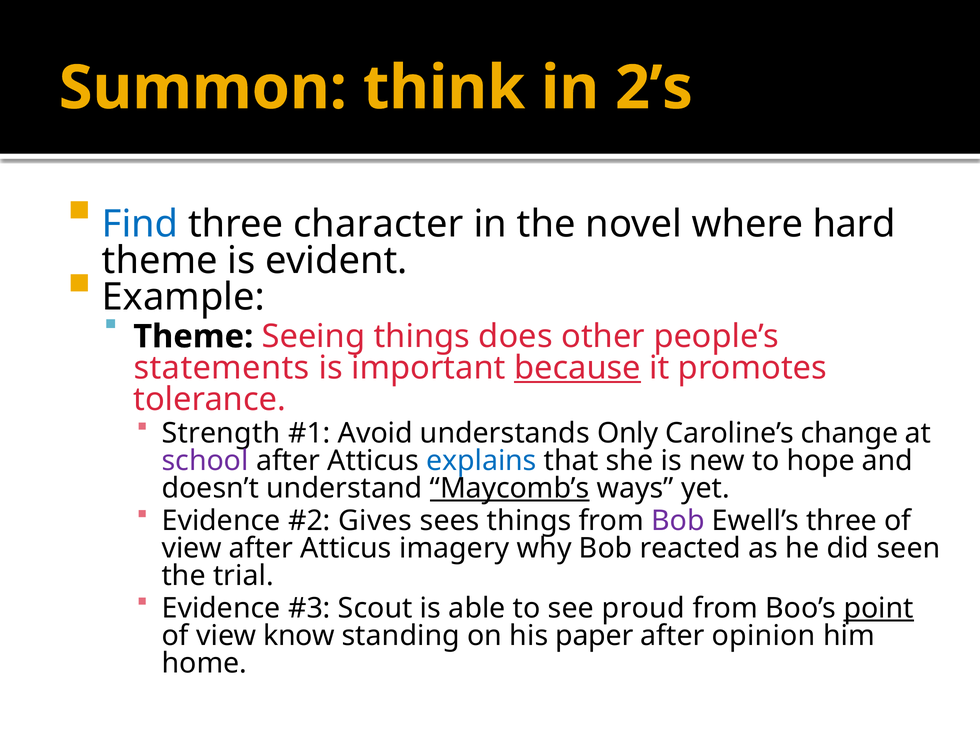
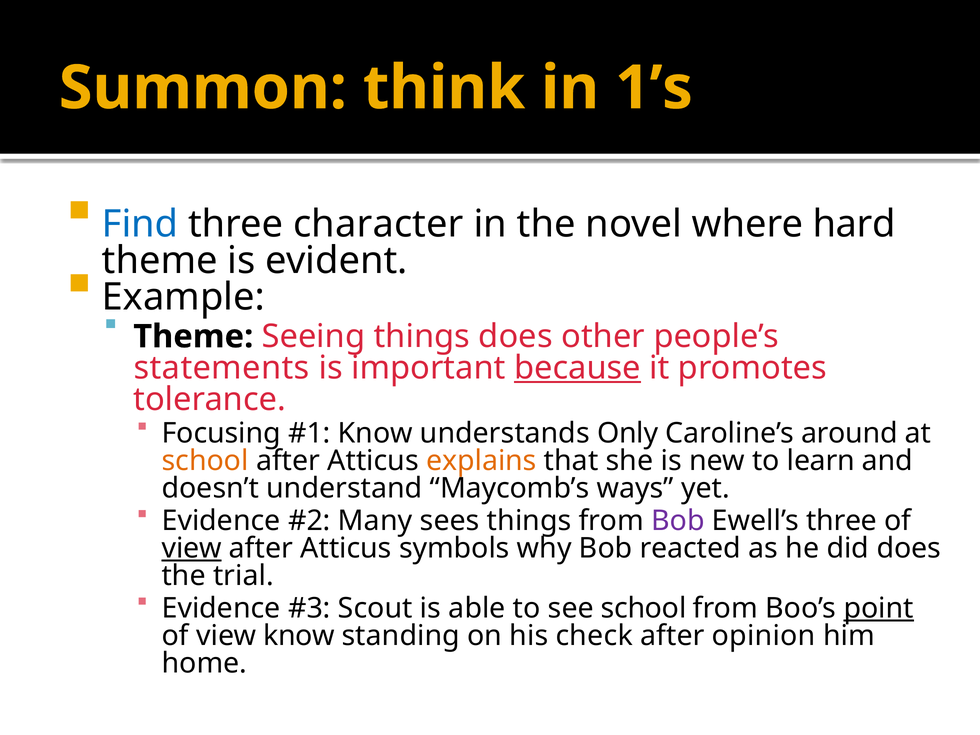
2’s: 2’s -> 1’s
Strength: Strength -> Focusing
Avoid at (375, 433): Avoid -> Know
change: change -> around
school at (205, 461) colour: purple -> orange
explains colour: blue -> orange
hope: hope -> learn
Maycomb’s underline: present -> none
Gives: Gives -> Many
view at (192, 548) underline: none -> present
imagery: imagery -> symbols
did seen: seen -> does
see proud: proud -> school
paper: paper -> check
